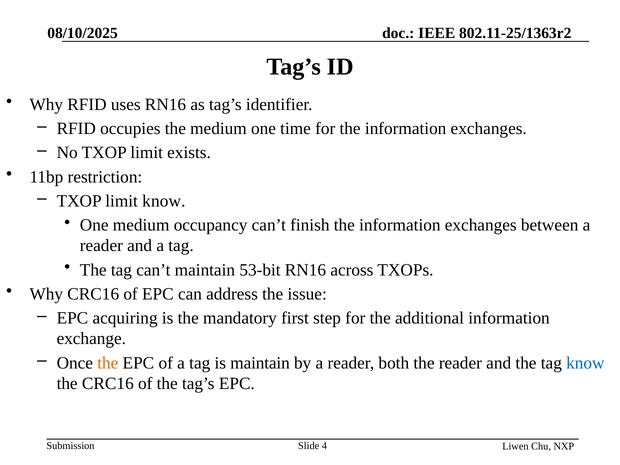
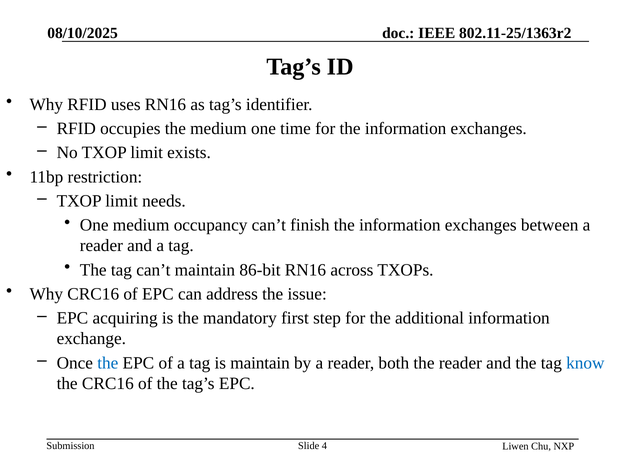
limit know: know -> needs
53-bit: 53-bit -> 86-bit
the at (108, 363) colour: orange -> blue
